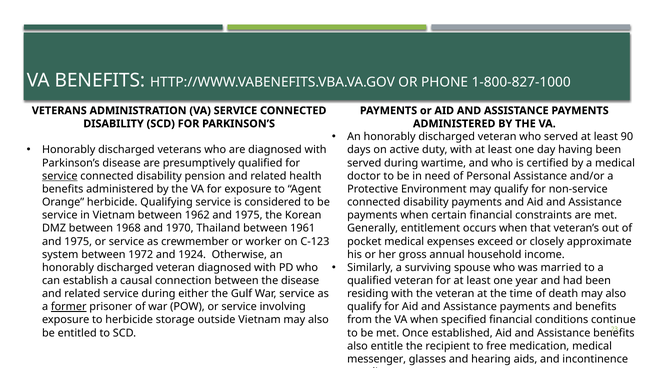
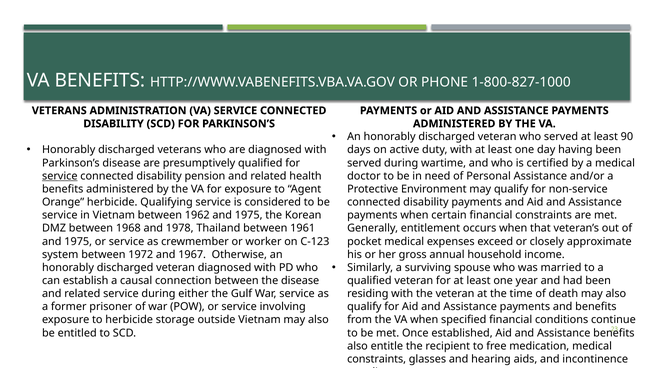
1970: 1970 -> 1978
1924: 1924 -> 1967
former underline: present -> none
messenger at (377, 359): messenger -> constraints
